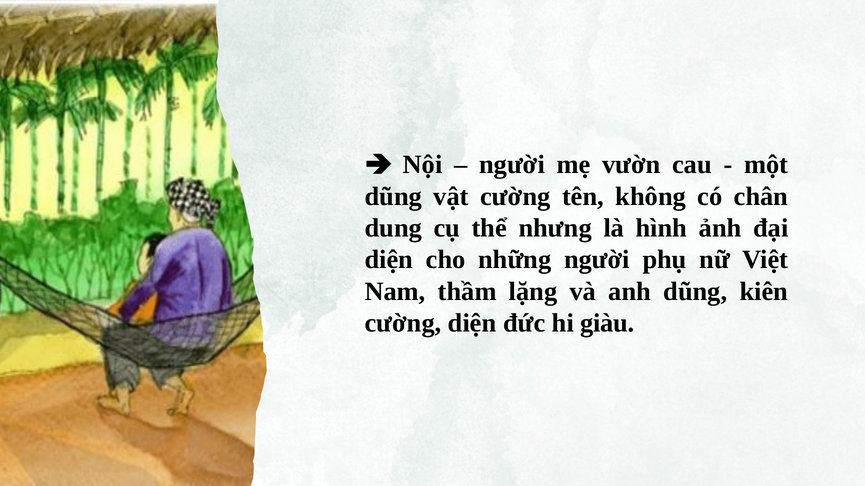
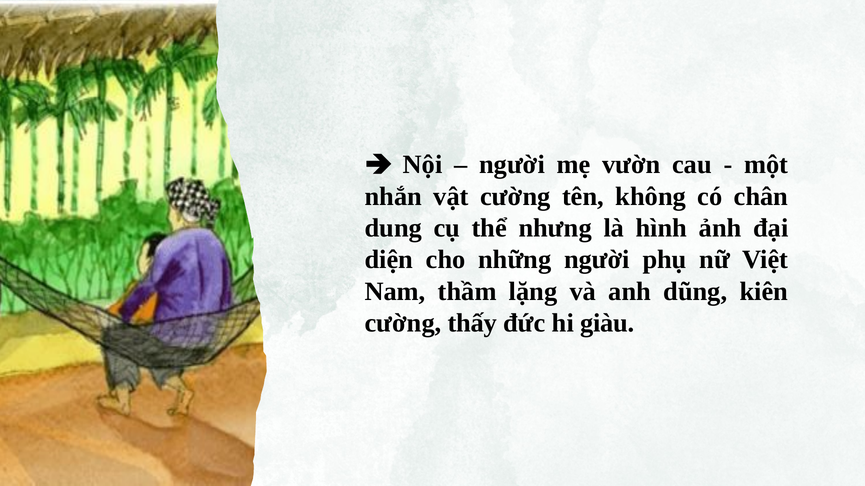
dũng at (393, 197): dũng -> nhắn
cường diện: diện -> thấy
